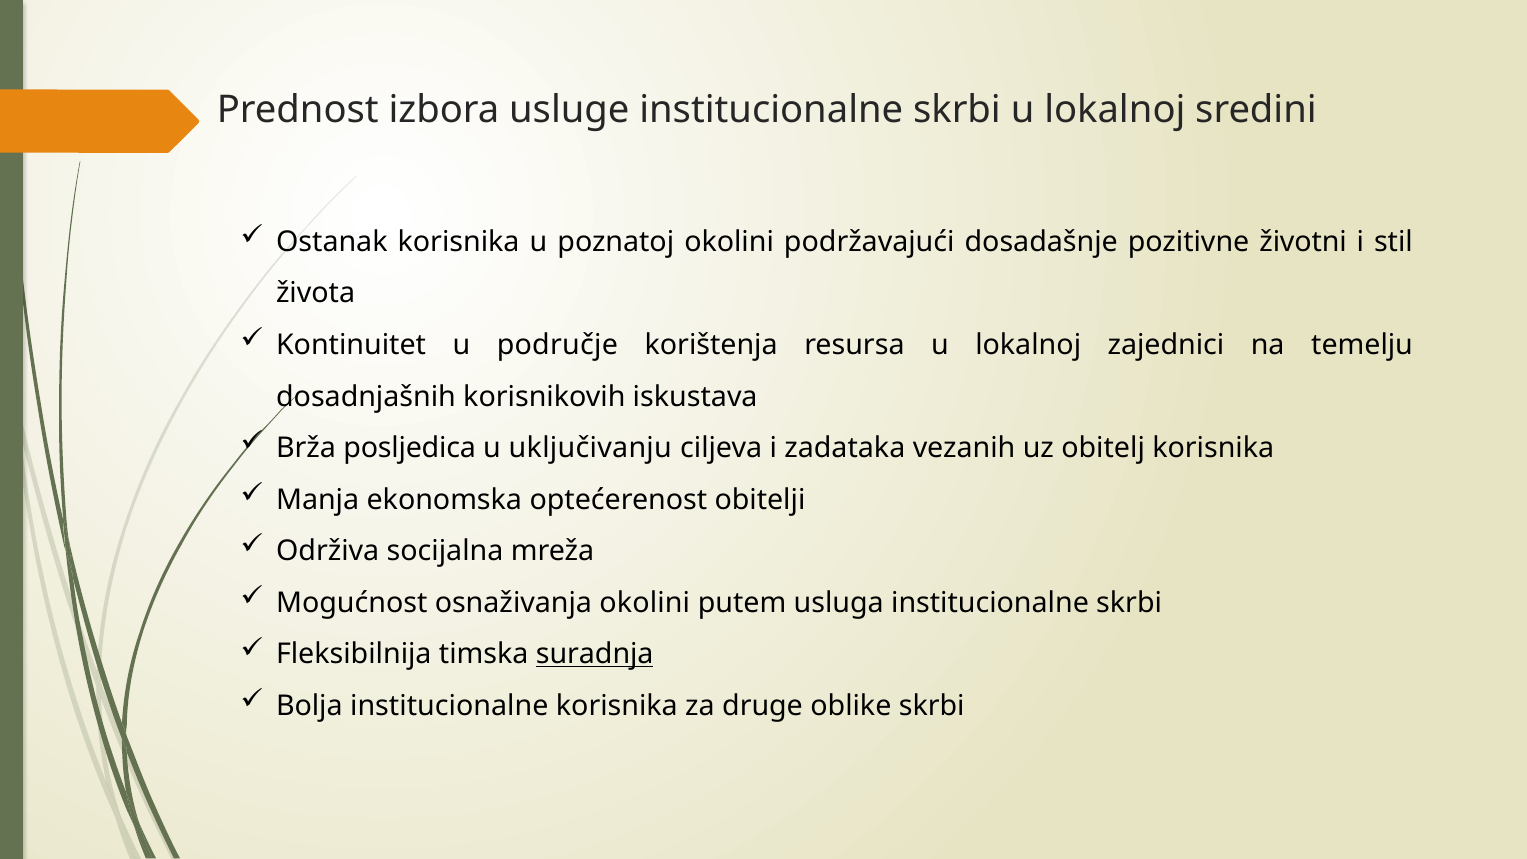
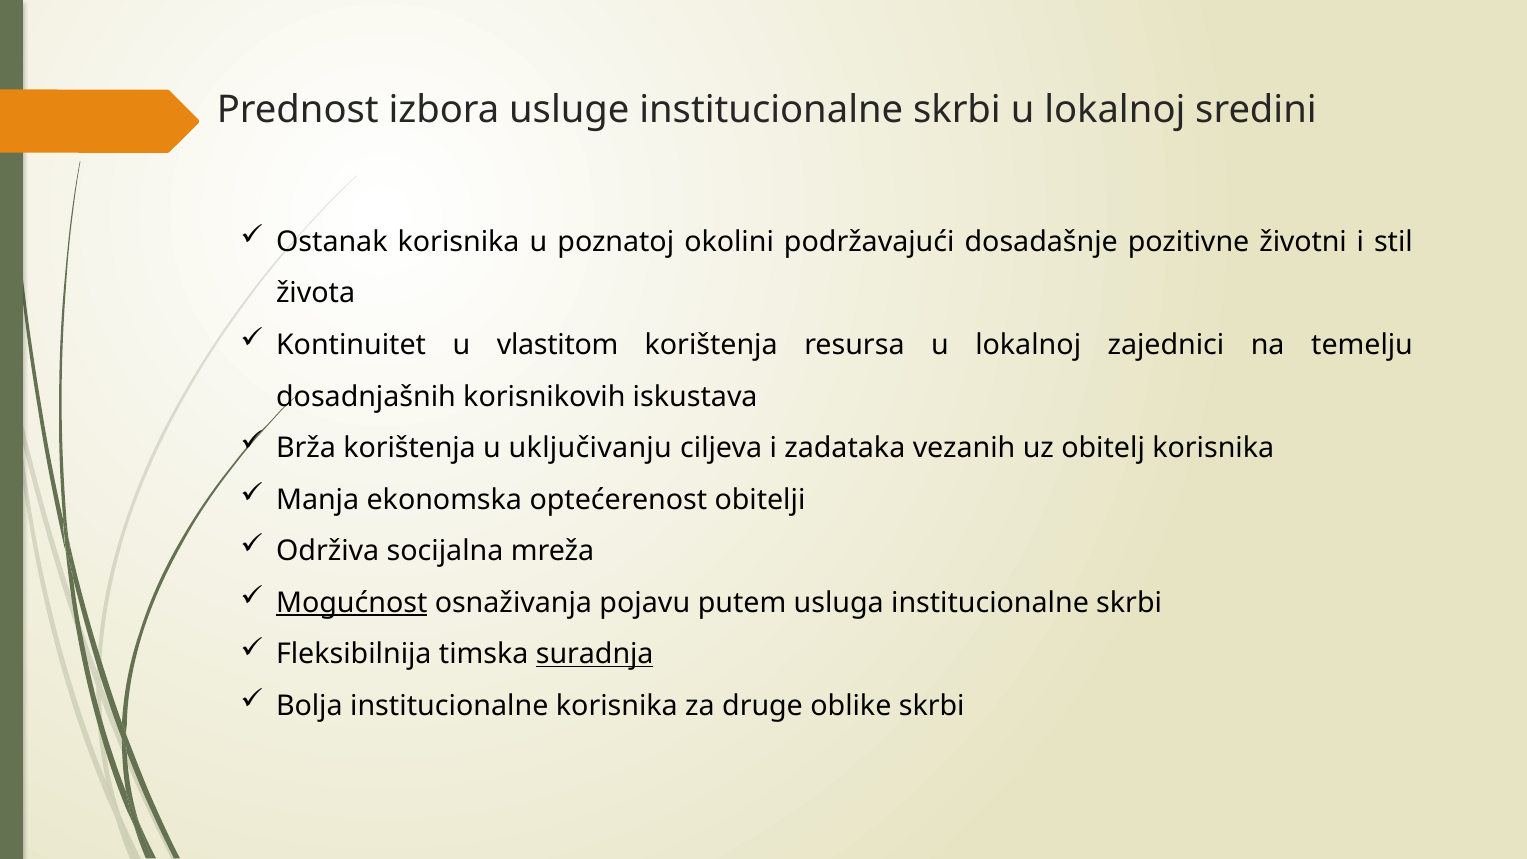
područje: područje -> vlastitom
Brža posljedica: posljedica -> korištenja
Mogućnost underline: none -> present
osnaživanja okolini: okolini -> pojavu
